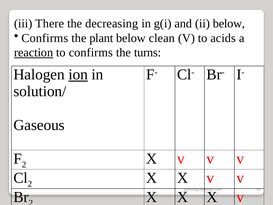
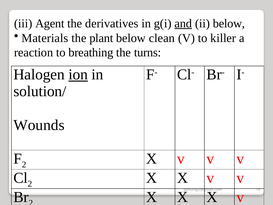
There: There -> Agent
decreasing: decreasing -> derivatives
and underline: none -> present
Confirms at (45, 38): Confirms -> Materials
acids: acids -> killer
reaction underline: present -> none
to confirms: confirms -> breathing
Gaseous: Gaseous -> Wounds
